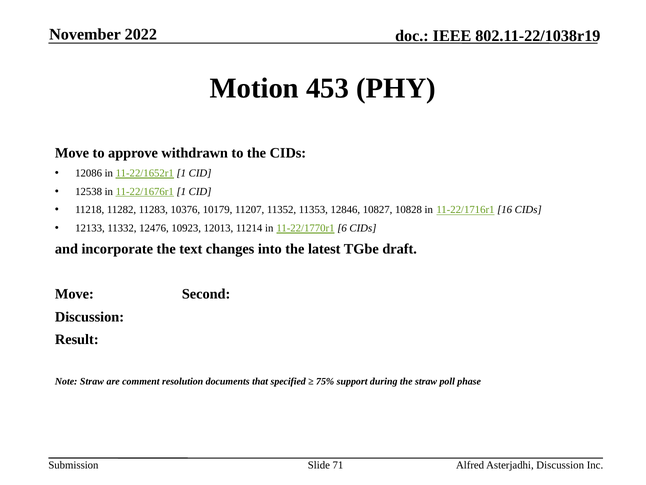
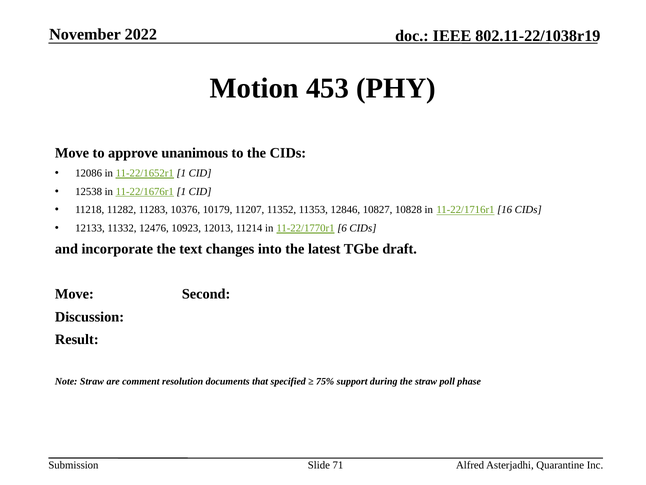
withdrawn: withdrawn -> unanimous
Asterjadhi Discussion: Discussion -> Quarantine
